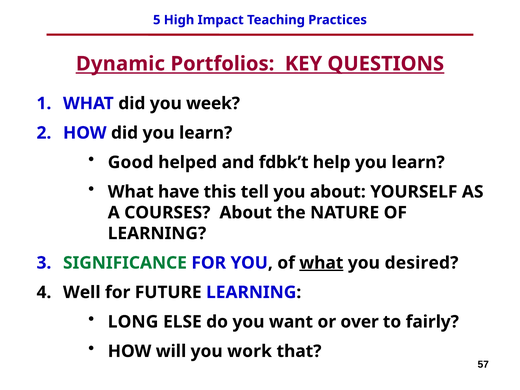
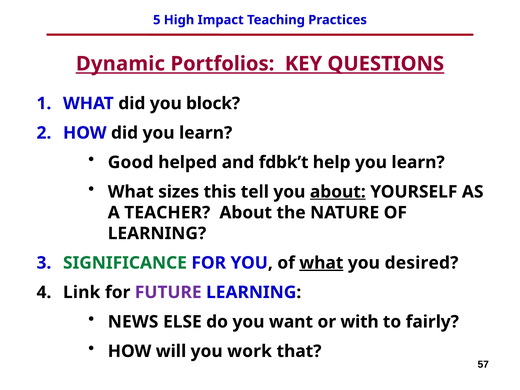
week: week -> block
have: have -> sizes
about at (338, 192) underline: none -> present
COURSES: COURSES -> TEACHER
Well: Well -> Link
FUTURE colour: black -> purple
LONG: LONG -> NEWS
over: over -> with
